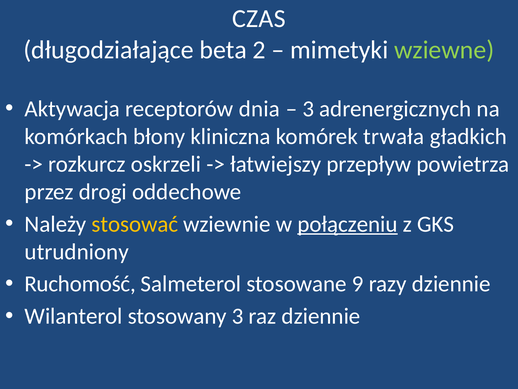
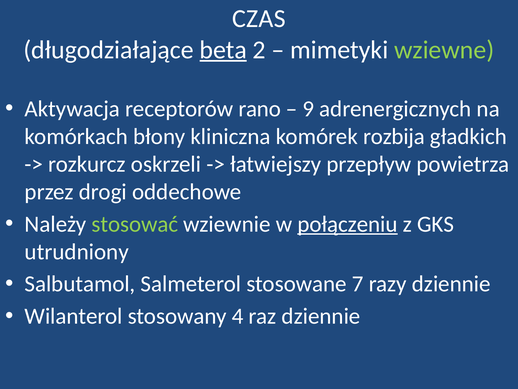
beta underline: none -> present
dnia: dnia -> rano
3 at (308, 109): 3 -> 9
trwała: trwała -> rozbija
stosować colour: yellow -> light green
Ruchomość: Ruchomość -> Salbutamol
9: 9 -> 7
stosowany 3: 3 -> 4
